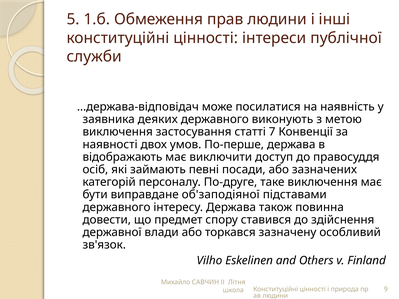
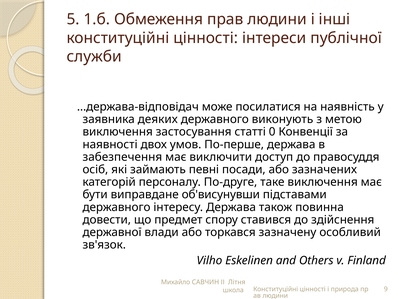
7: 7 -> 0
відображають: відображають -> забезпечення
об'заподіяної: об'заподіяної -> об'висунувши
